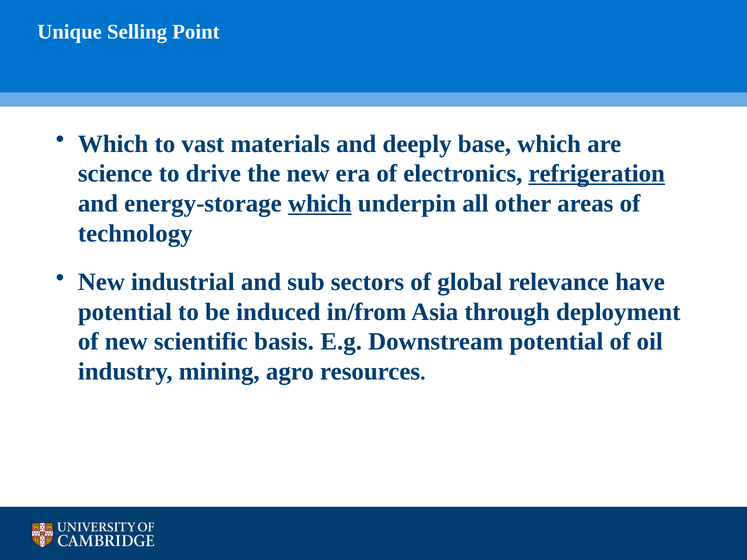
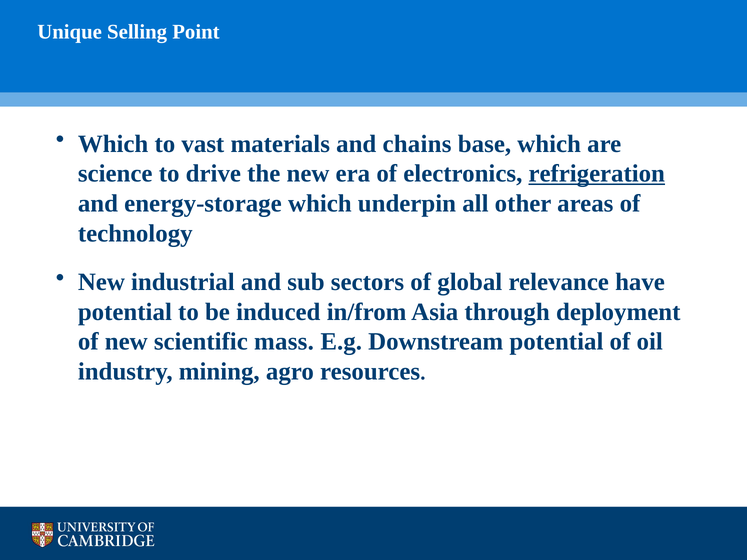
deeply: deeply -> chains
which at (320, 204) underline: present -> none
basis: basis -> mass
